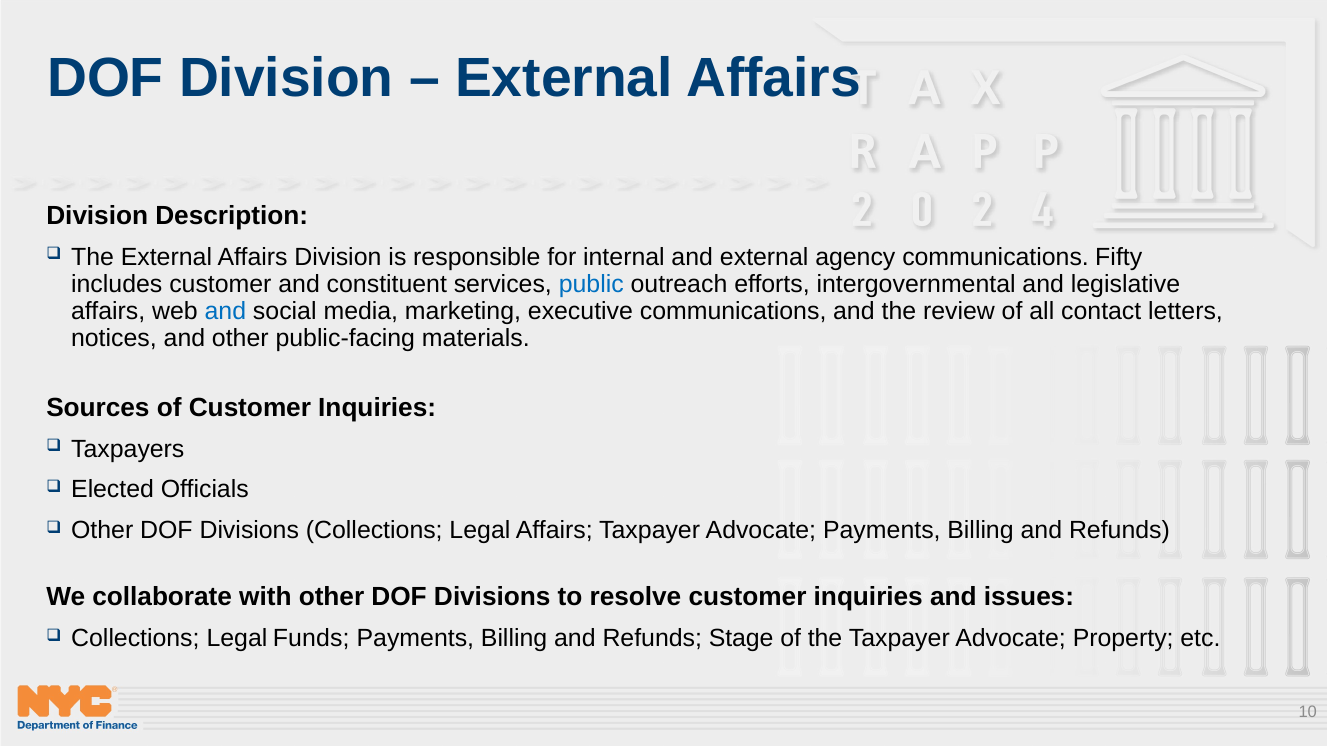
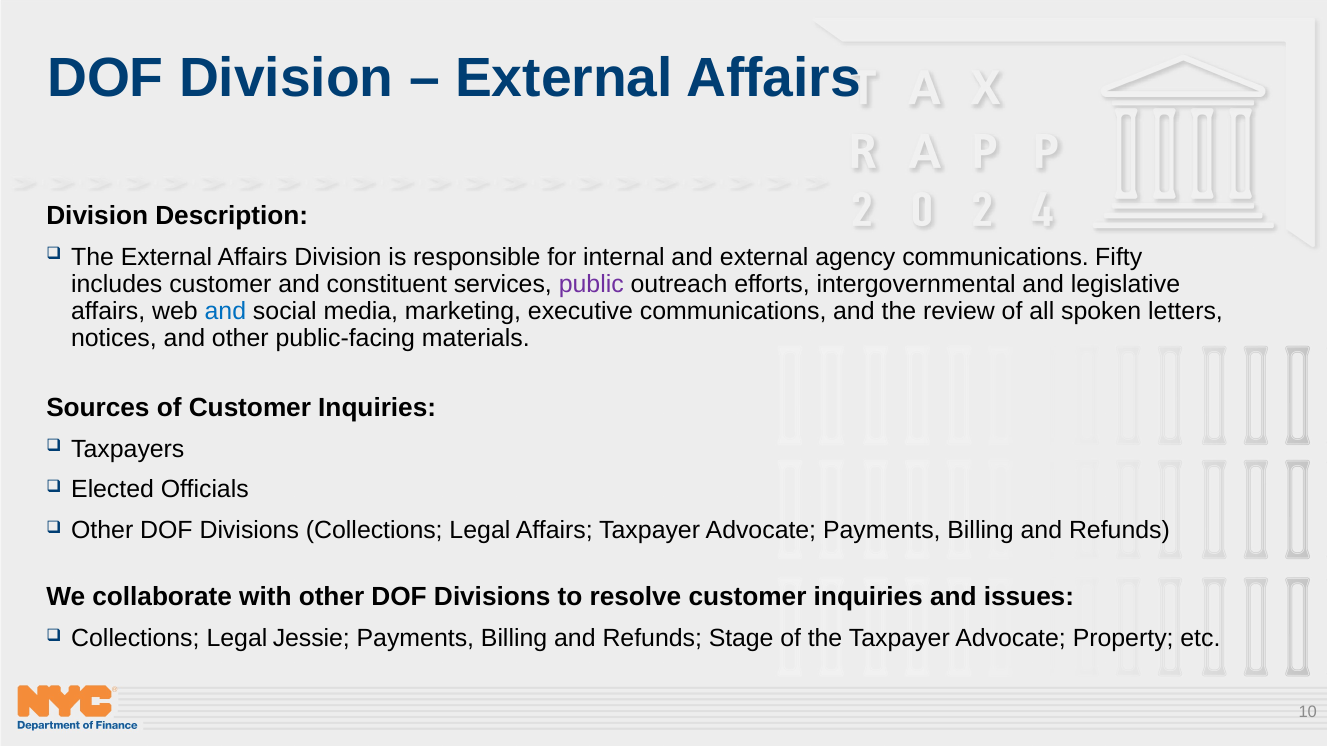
public colour: blue -> purple
contact: contact -> spoken
Funds: Funds -> Jessie
